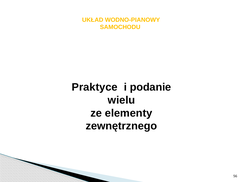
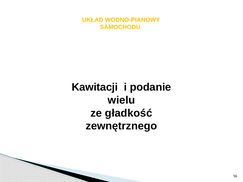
Praktyce: Praktyce -> Kawitacji
elementy: elementy -> gładkość
